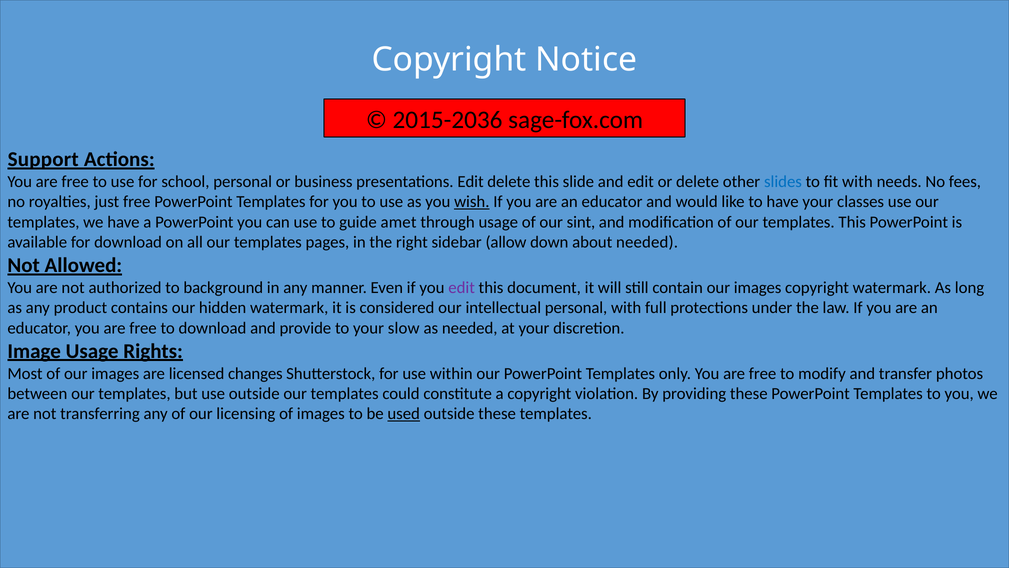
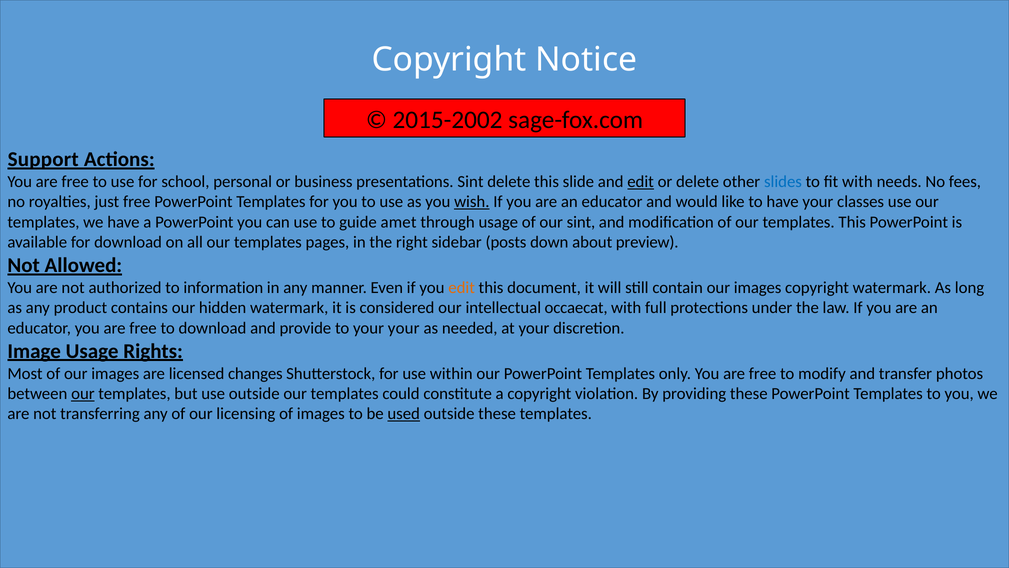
2015-2036: 2015-2036 -> 2015-2002
presentations Edit: Edit -> Sint
edit at (641, 182) underline: none -> present
allow: allow -> posts
about needed: needed -> preview
background: background -> information
edit at (462, 287) colour: purple -> orange
intellectual personal: personal -> occaecat
your slow: slow -> your
our at (83, 393) underline: none -> present
